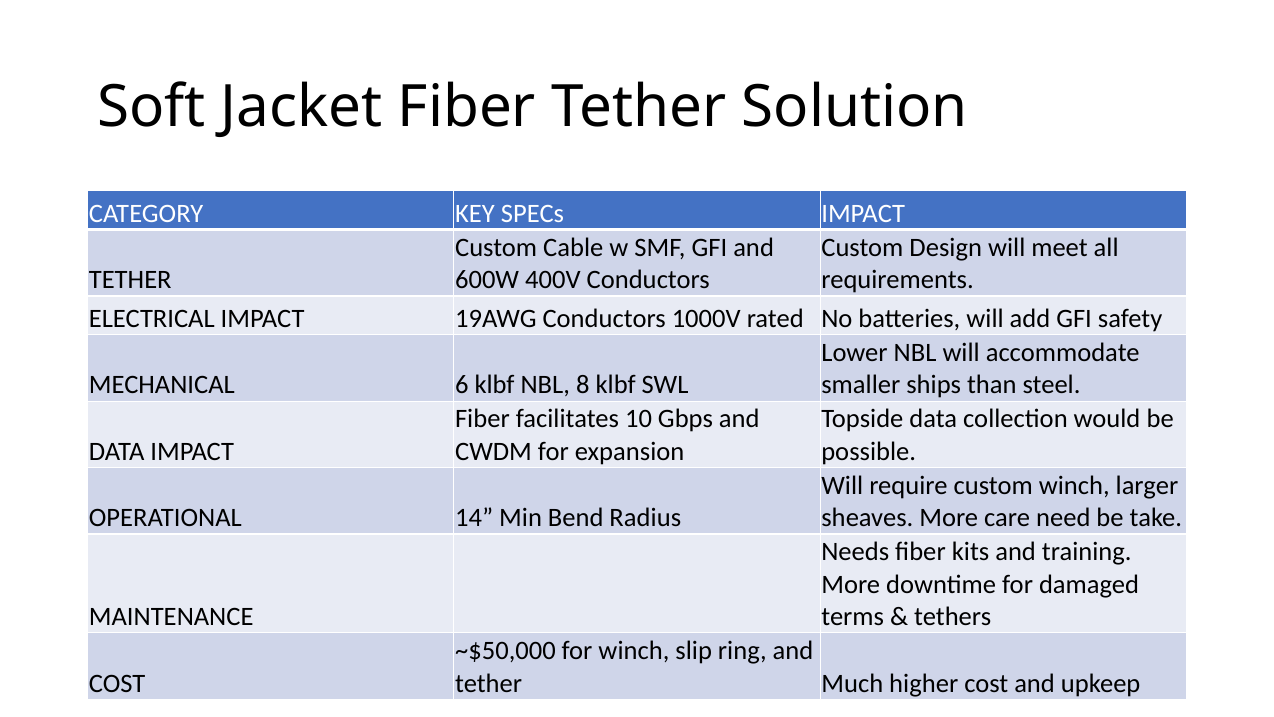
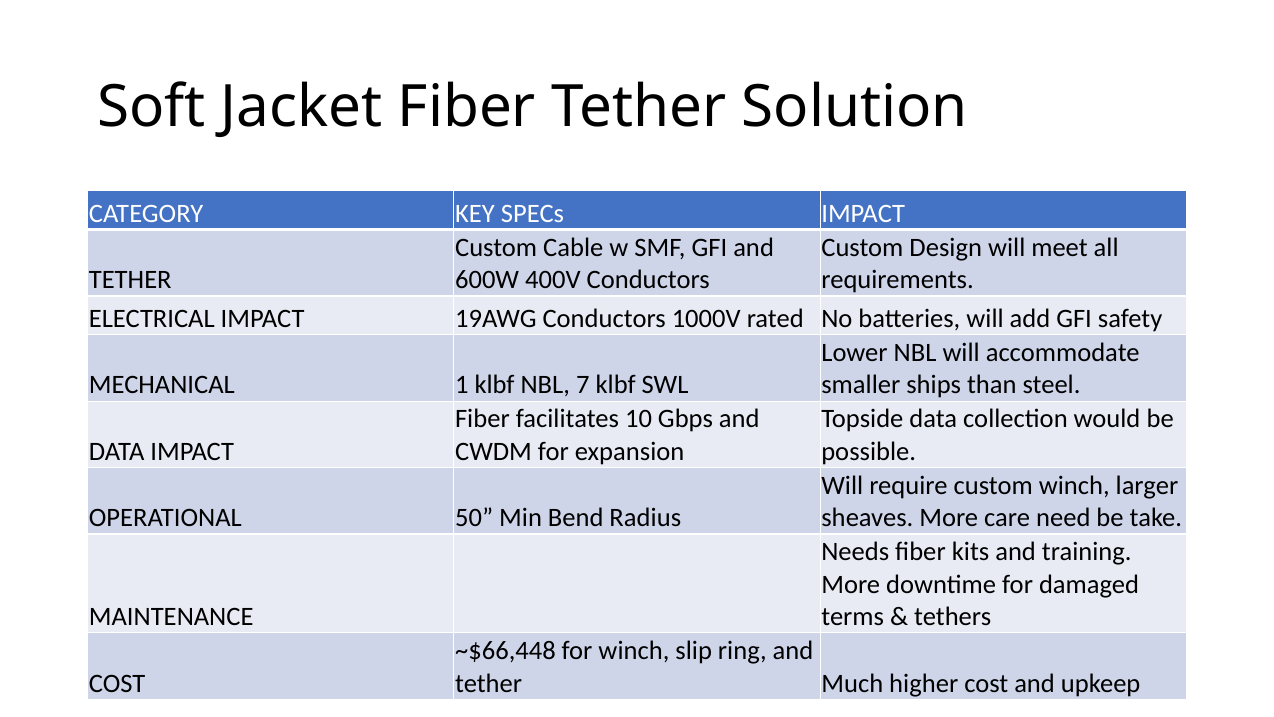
6: 6 -> 1
8: 8 -> 7
14: 14 -> 50
~$50,000: ~$50,000 -> ~$66,448
